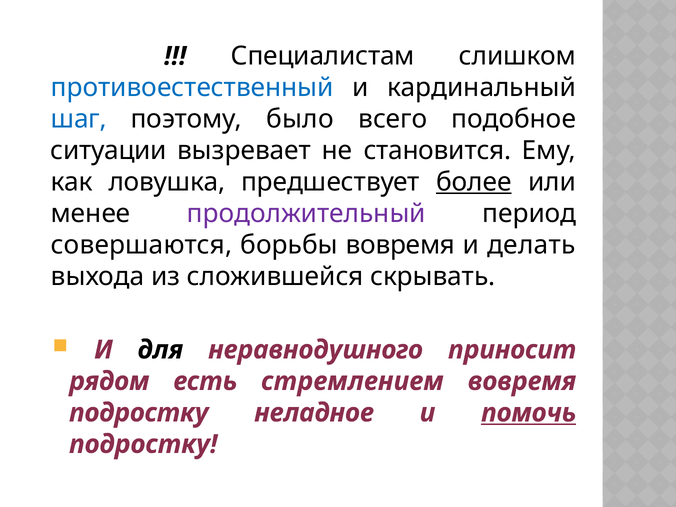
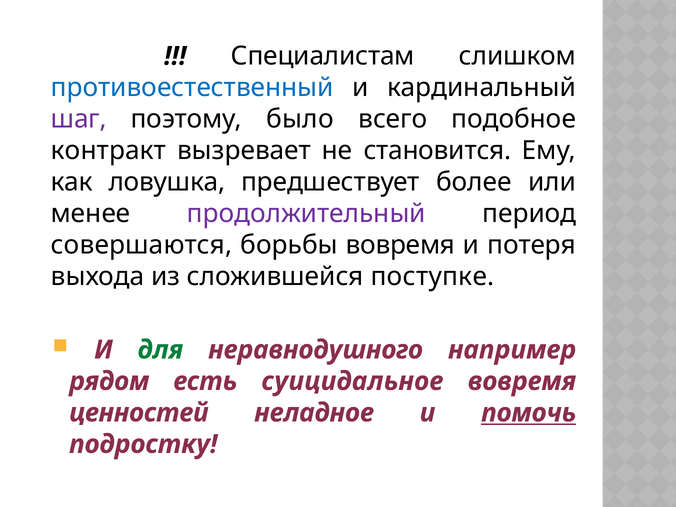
шаг colour: blue -> purple
ситуации: ситуации -> контракт
более underline: present -> none
делать: делать -> потеря
скрывать: скрывать -> поступке
для colour: black -> green
приносит: приносит -> например
стремлением: стремлением -> суицидальное
подростку at (139, 413): подростку -> ценностей
